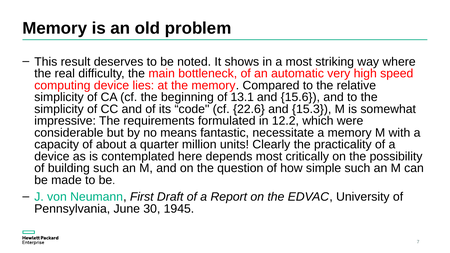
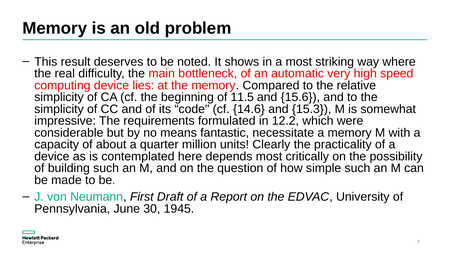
13.1: 13.1 -> 11.5
22.6: 22.6 -> 14.6
